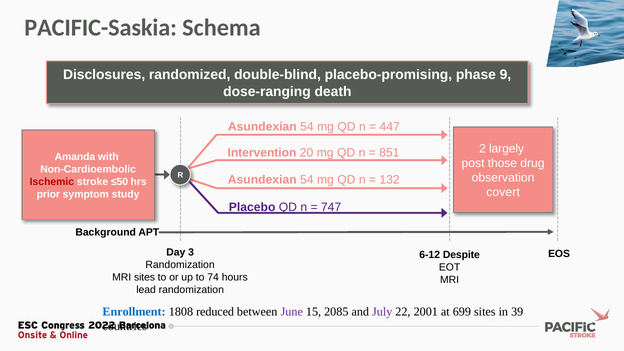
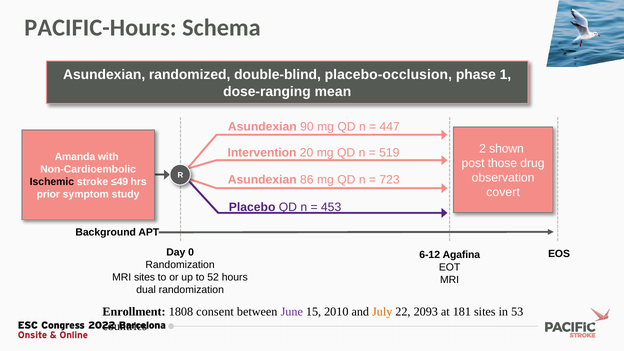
PACIFIC-Saskia: PACIFIC-Saskia -> PACIFIC-Hours
Disclosures at (104, 75): Disclosures -> Asundexian
placebo-promising: placebo-promising -> placebo-occlusion
9: 9 -> 1
death: death -> mean
54 at (307, 127): 54 -> 90
largely: largely -> shown
851: 851 -> 519
54 at (307, 180): 54 -> 86
132: 132 -> 723
Ischemic colour: red -> black
≤50: ≤50 -> ≤49
747: 747 -> 453
3: 3 -> 0
Despite: Despite -> Agafina
74: 74 -> 52
lead: lead -> dual
Enrollment colour: blue -> black
reduced: reduced -> consent
2085: 2085 -> 2010
July colour: purple -> orange
2001: 2001 -> 2093
699: 699 -> 181
39: 39 -> 53
